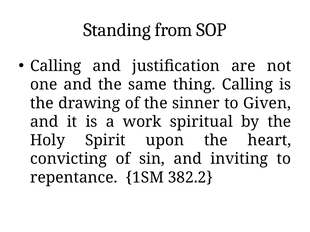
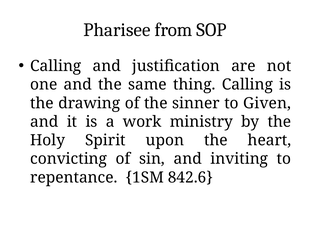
Standing: Standing -> Pharisee
spiritual: spiritual -> ministry
382.2: 382.2 -> 842.6
